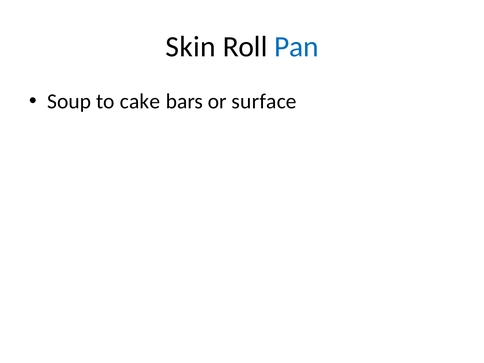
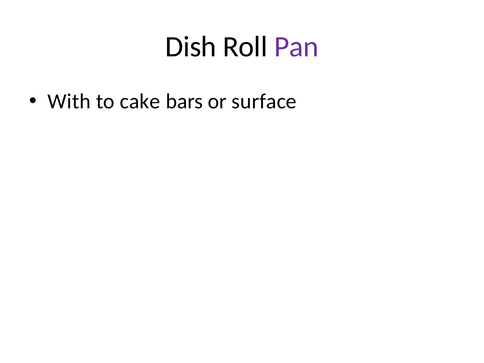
Skin: Skin -> Dish
Pan colour: blue -> purple
Soup: Soup -> With
